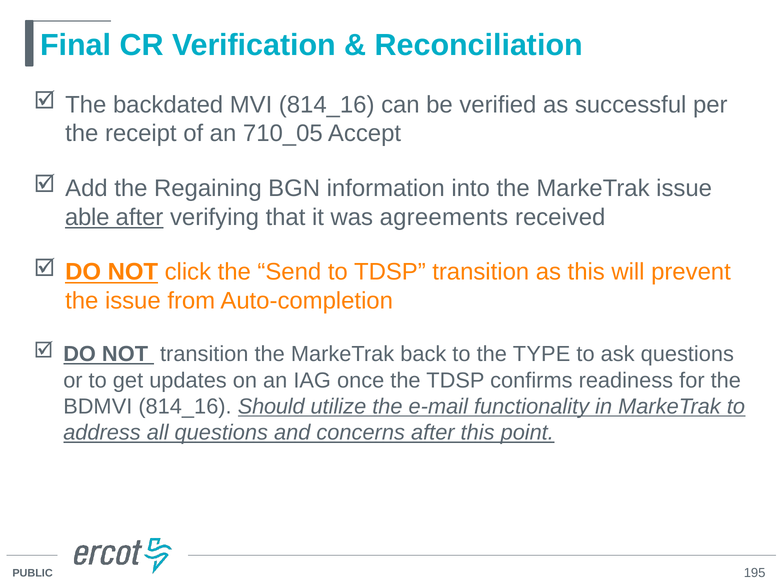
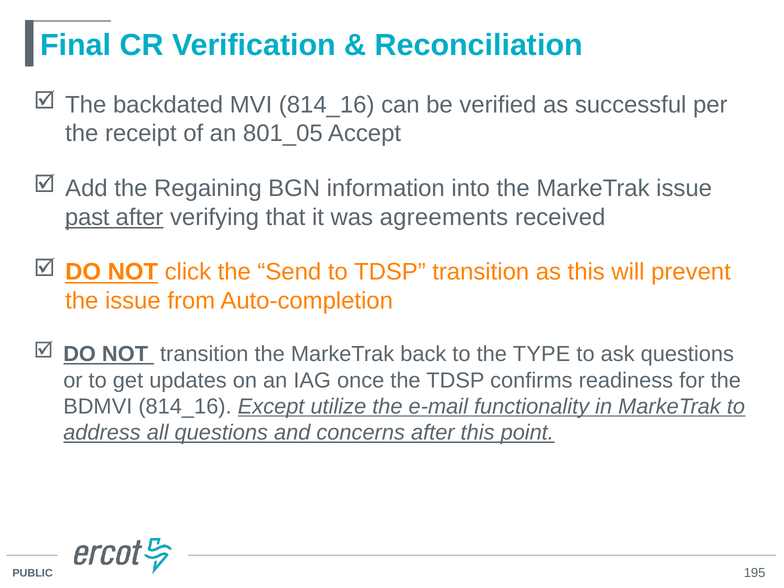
710_05: 710_05 -> 801_05
able: able -> past
Should: Should -> Except
